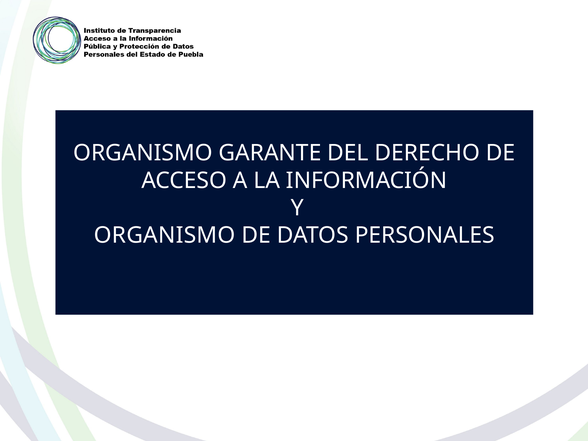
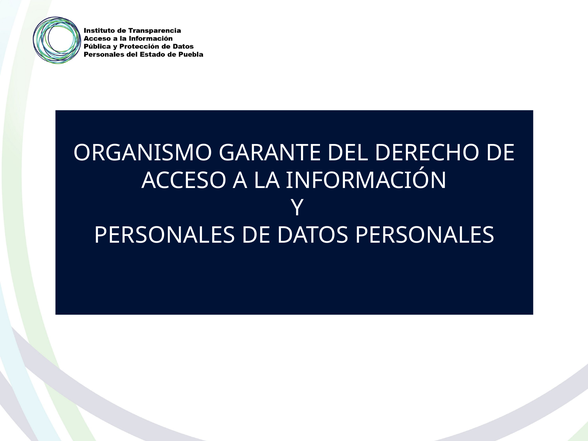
ORGANISMO at (165, 235): ORGANISMO -> PERSONALES
